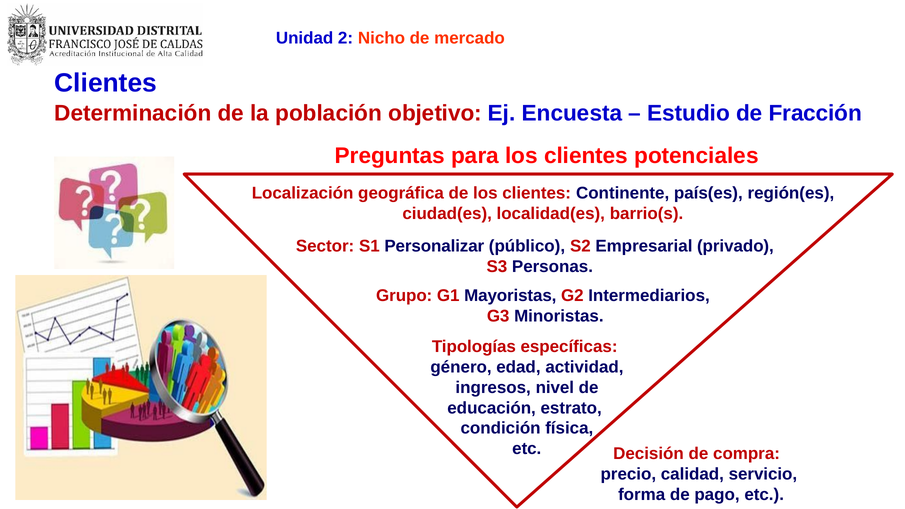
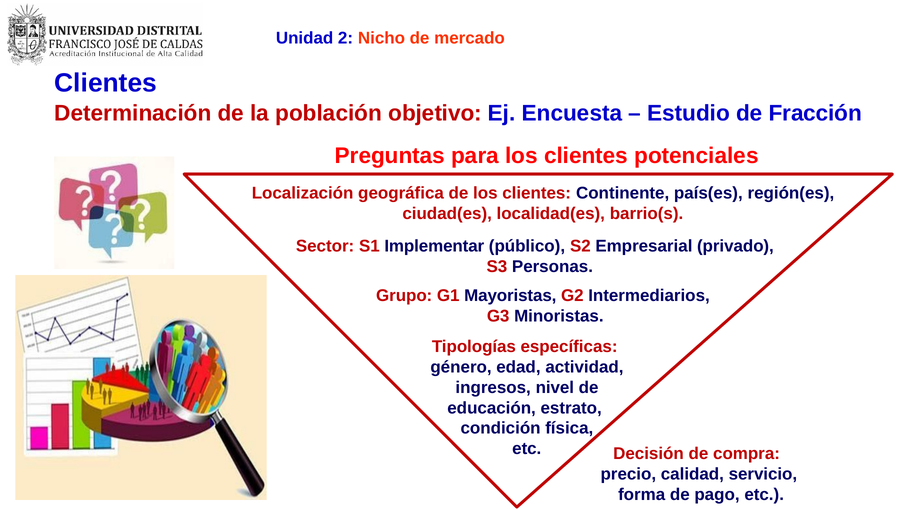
Personalizar: Personalizar -> Implementar
